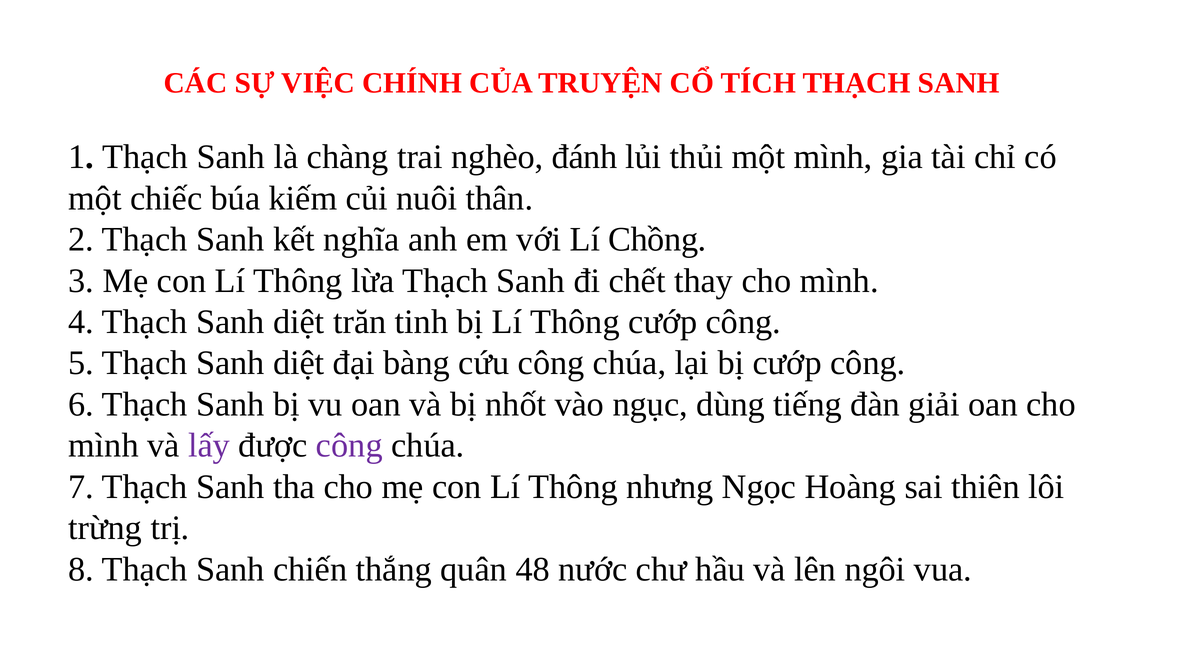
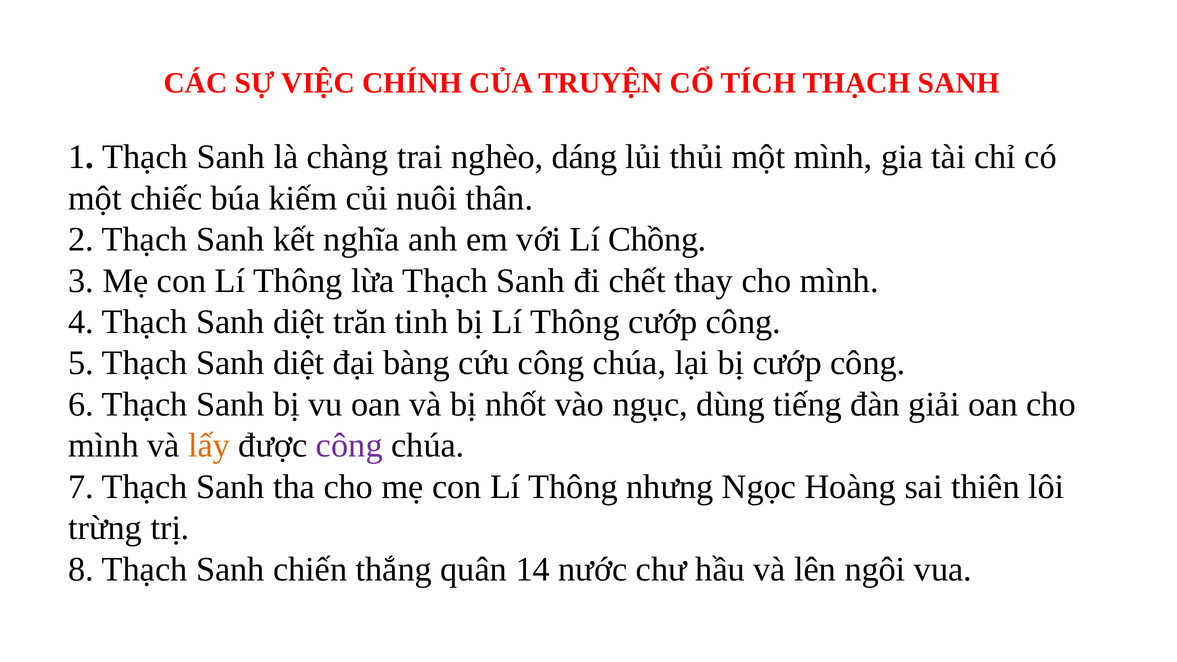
đánh: đánh -> dáng
lấy colour: purple -> orange
48: 48 -> 14
